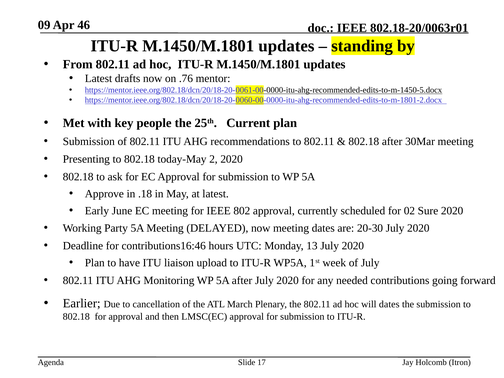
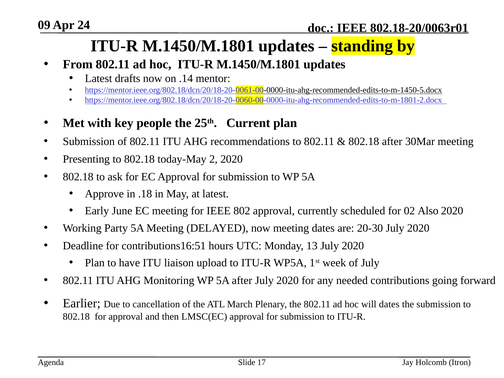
46: 46 -> 24
.76: .76 -> .14
Sure: Sure -> Also
contributions16:46: contributions16:46 -> contributions16:51
